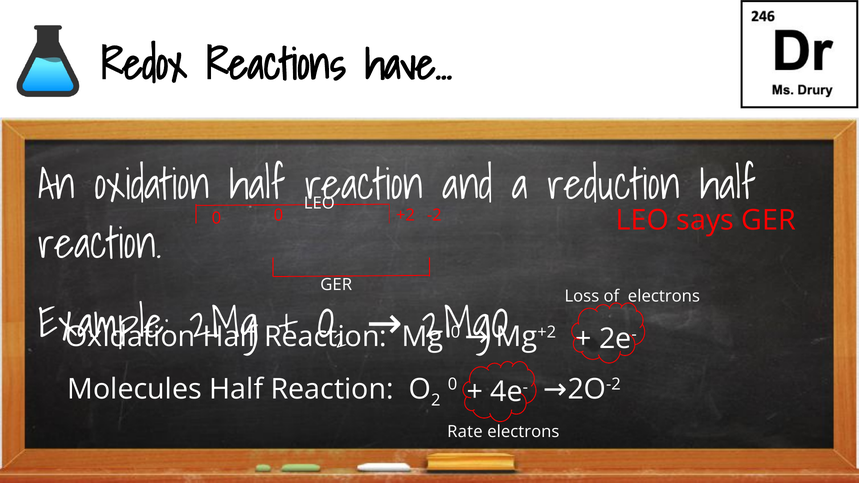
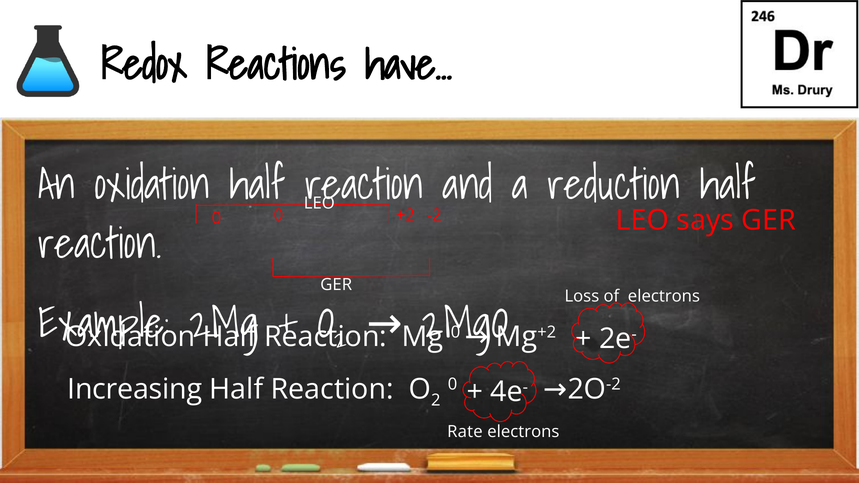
Molecules: Molecules -> Increasing
